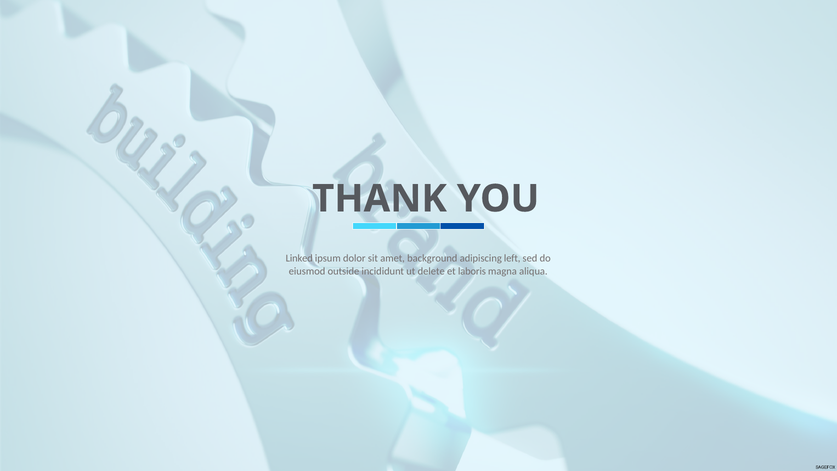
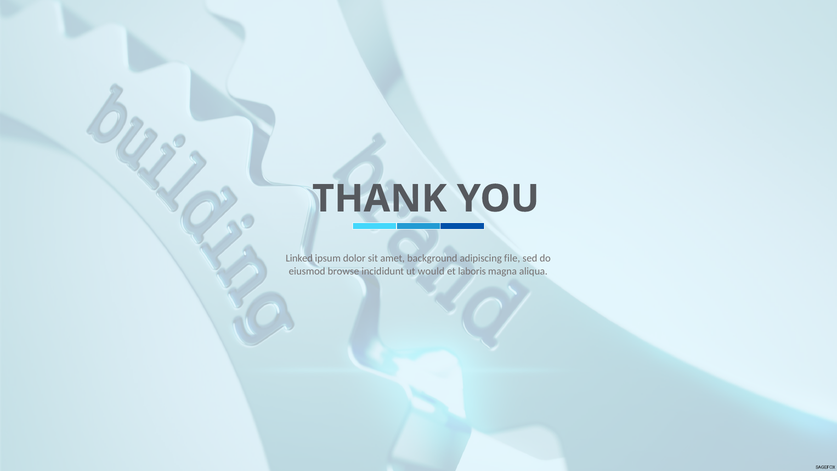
left: left -> file
outside: outside -> browse
delete: delete -> would
